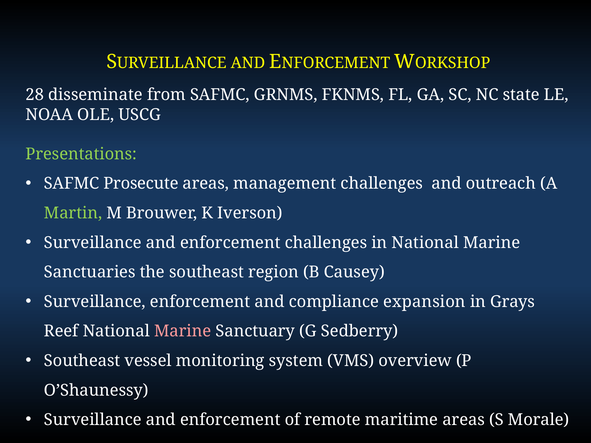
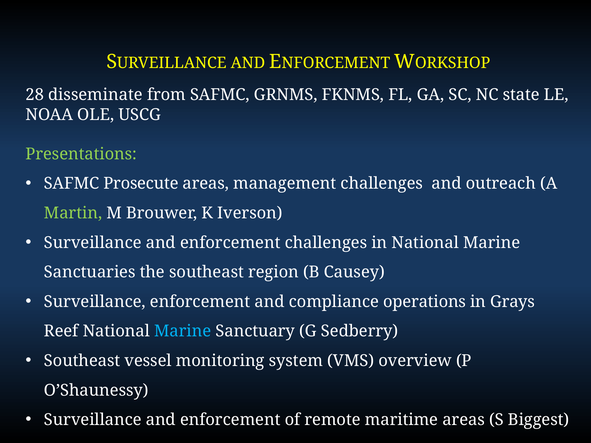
expansion: expansion -> operations
Marine at (183, 331) colour: pink -> light blue
Morale: Morale -> Biggest
